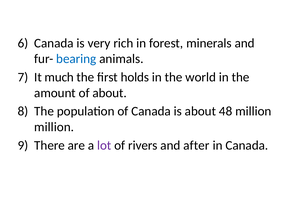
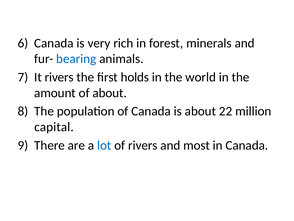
It much: much -> rivers
48: 48 -> 22
million at (54, 127): million -> capital
lot colour: purple -> blue
after: after -> most
